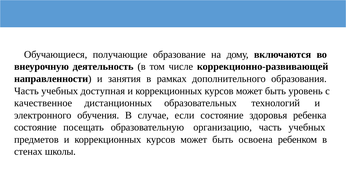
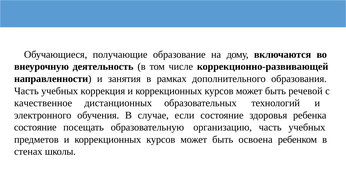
доступная: доступная -> коррекция
уровень: уровень -> речевой
